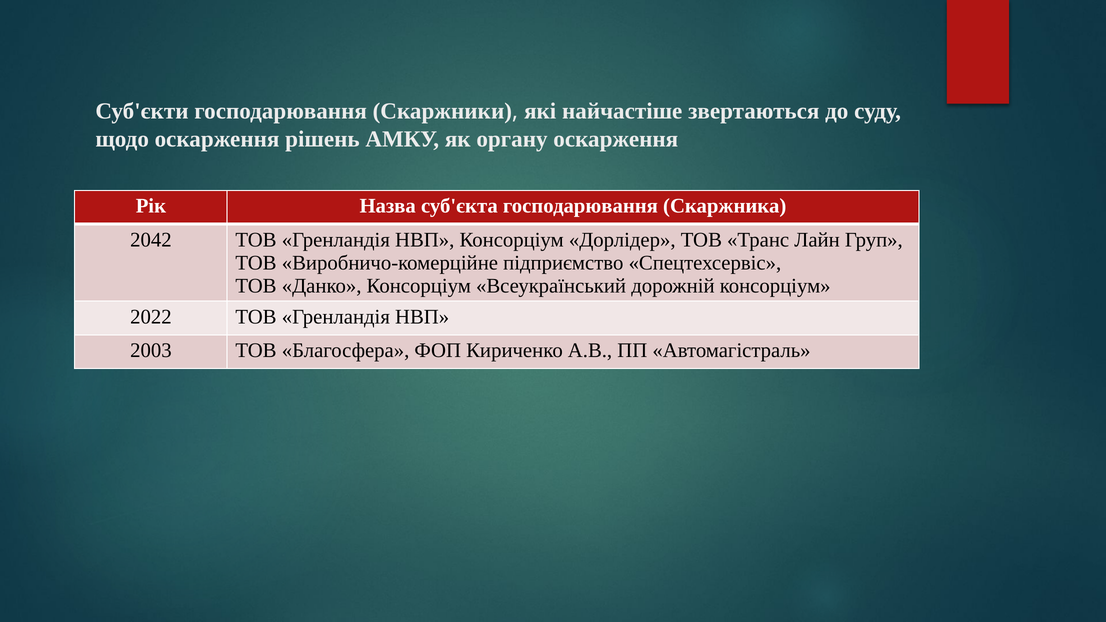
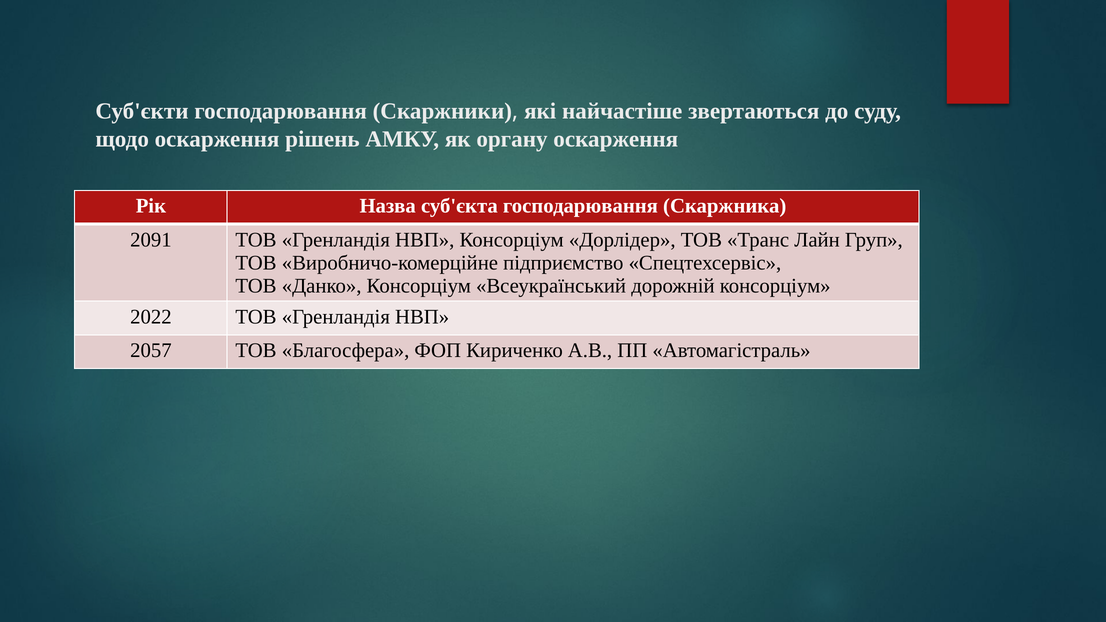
2042: 2042 -> 2091
2003: 2003 -> 2057
